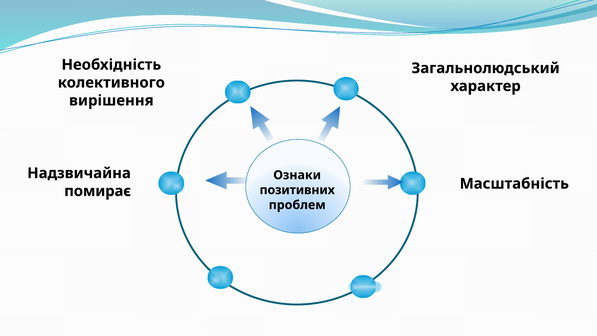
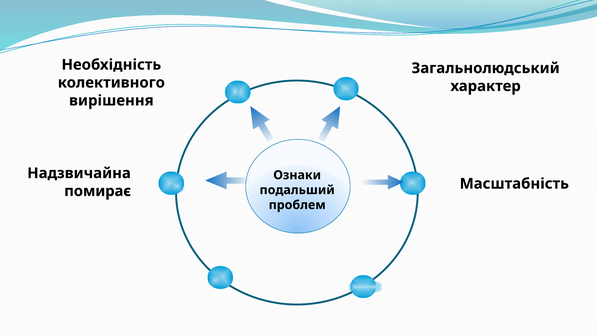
позитивних: позитивних -> подальший
